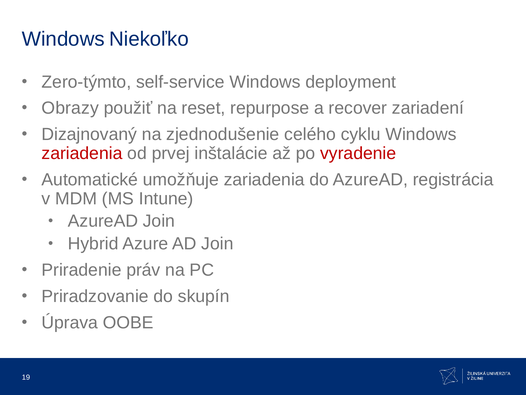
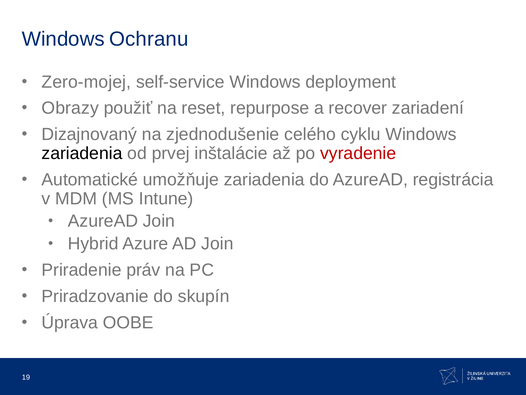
Niekoľko: Niekoľko -> Ochranu
Zero-týmto: Zero-týmto -> Zero-mojej
zariadenia at (82, 153) colour: red -> black
